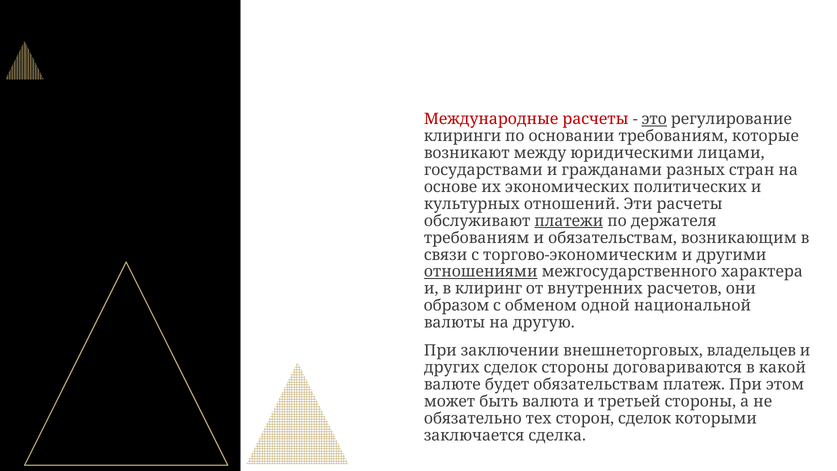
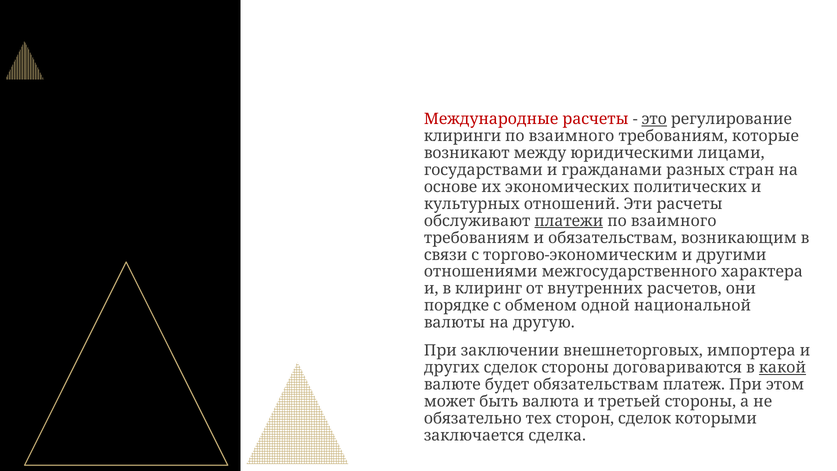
основании at (572, 136): основании -> взаимного
держателя at (674, 221): держателя -> взаимного
отношениями underline: present -> none
образом: образом -> порядке
владельцев: владельцев -> импортера
какой underline: none -> present
